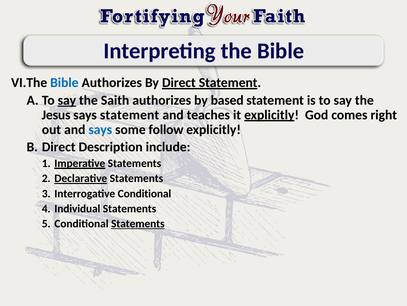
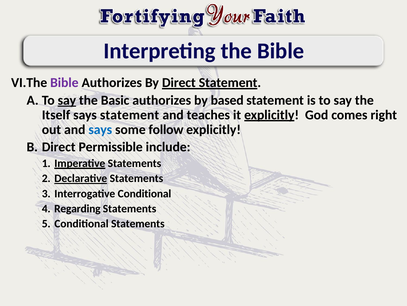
Bible at (64, 83) colour: blue -> purple
Saith: Saith -> Basic
Jesus: Jesus -> Itself
Description: Description -> Permissible
Individual: Individual -> Regarding
Statements at (138, 223) underline: present -> none
